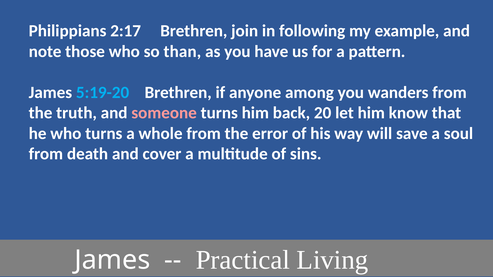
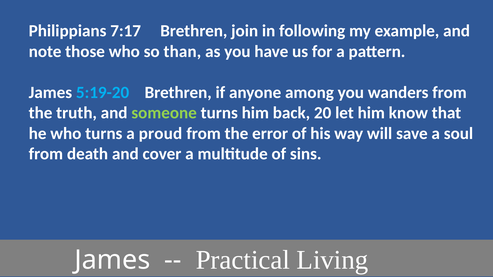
2:17: 2:17 -> 7:17
someone colour: pink -> light green
whole: whole -> proud
